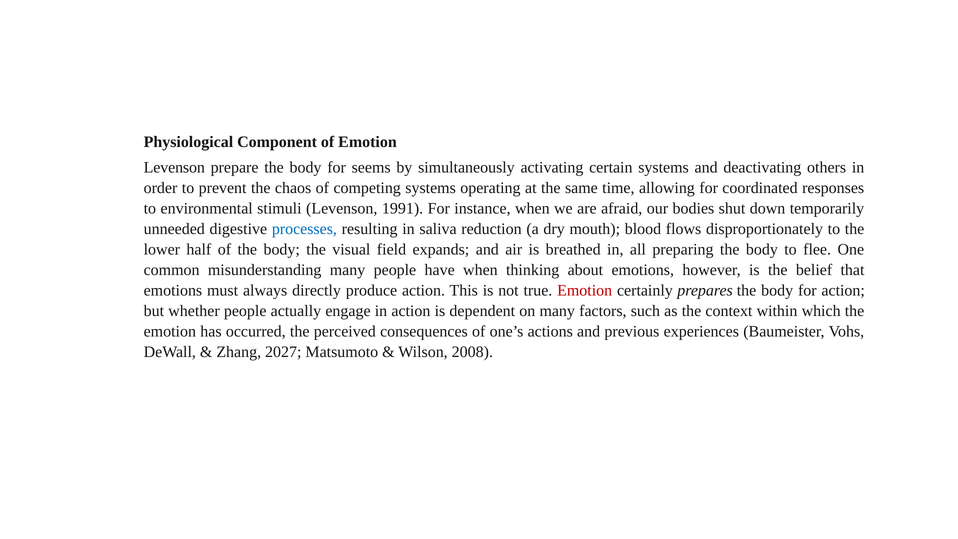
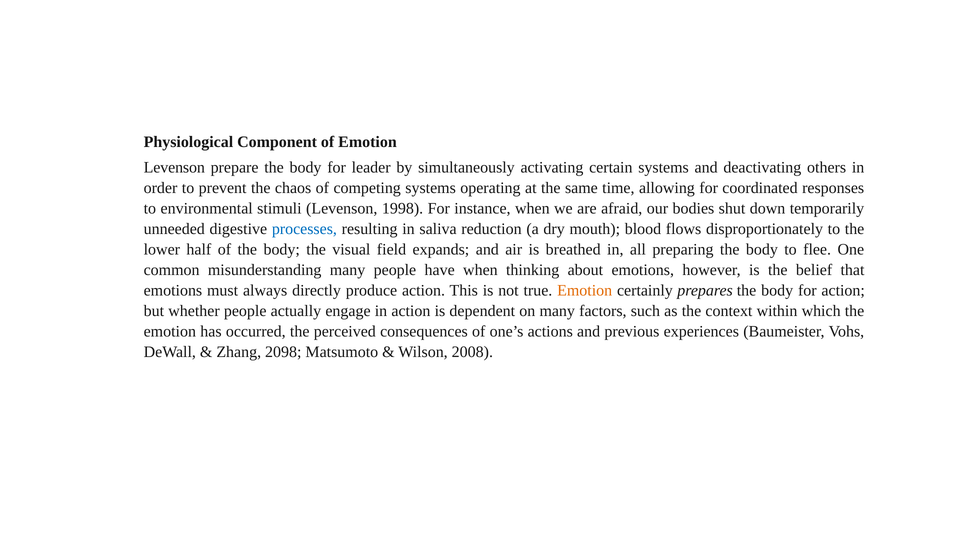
seems: seems -> leader
1991: 1991 -> 1998
Emotion at (585, 291) colour: red -> orange
2027: 2027 -> 2098
